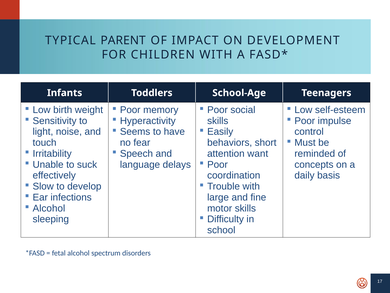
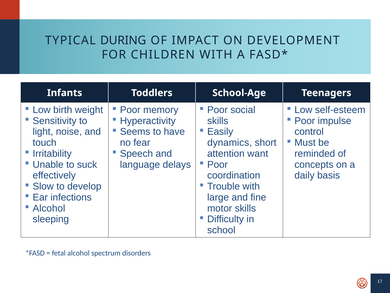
PARENT: PARENT -> DURING
behaviors: behaviors -> dynamics
